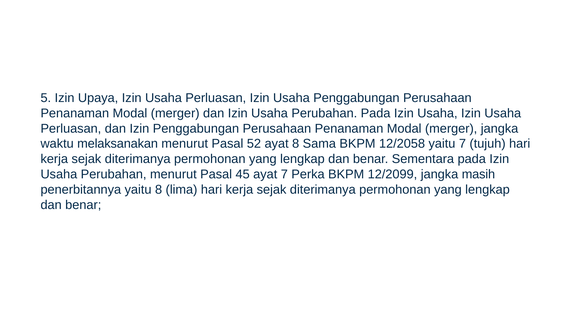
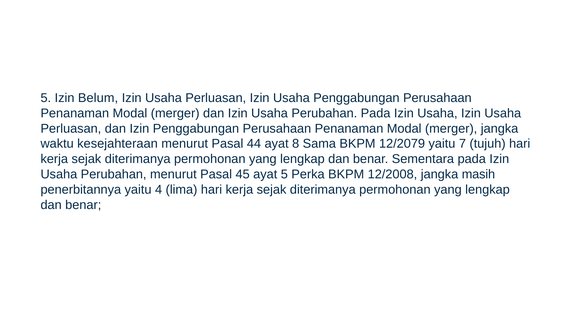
Upaya: Upaya -> Belum
melaksanakan: melaksanakan -> kesejahteraan
52: 52 -> 44
12/2058: 12/2058 -> 12/2079
ayat 7: 7 -> 5
12/2099: 12/2099 -> 12/2008
yaitu 8: 8 -> 4
